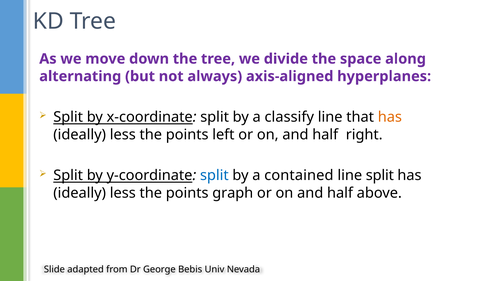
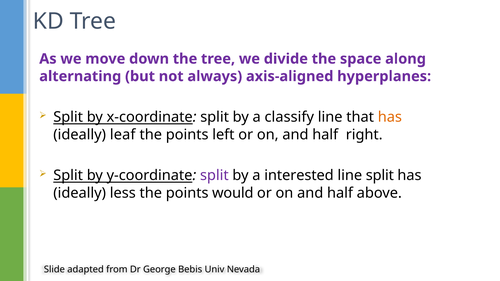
less at (123, 135): less -> leaf
split at (214, 176) colour: blue -> purple
contained: contained -> interested
graph: graph -> would
